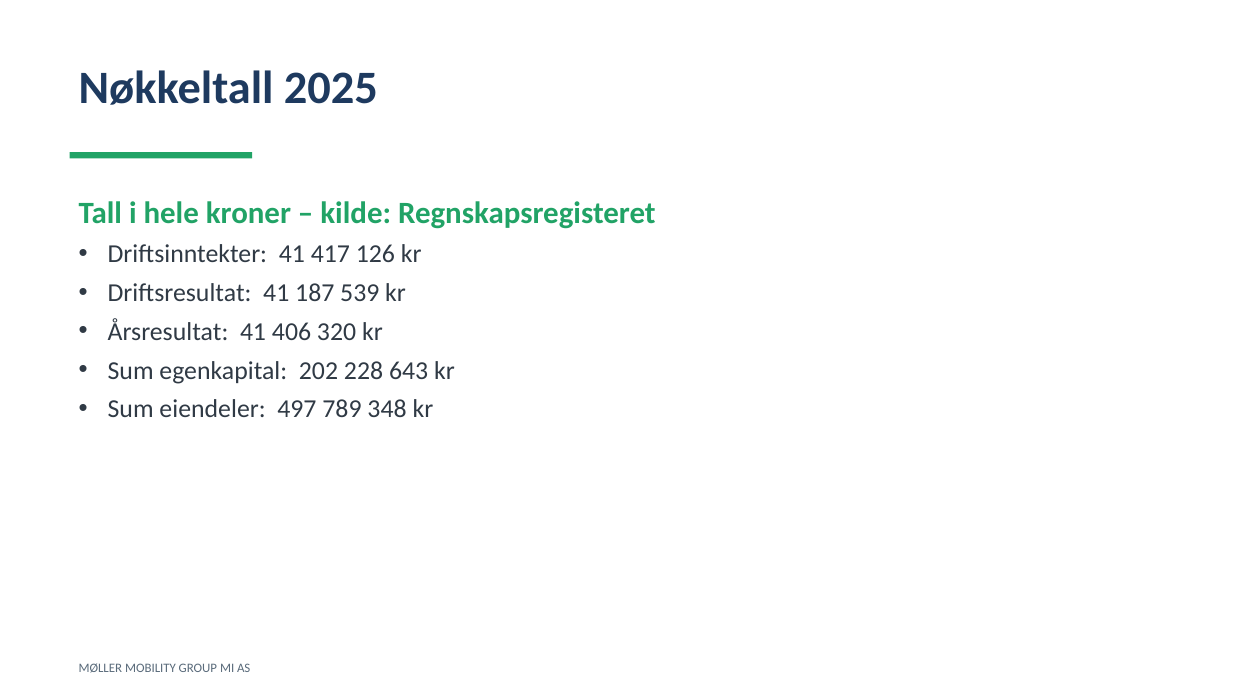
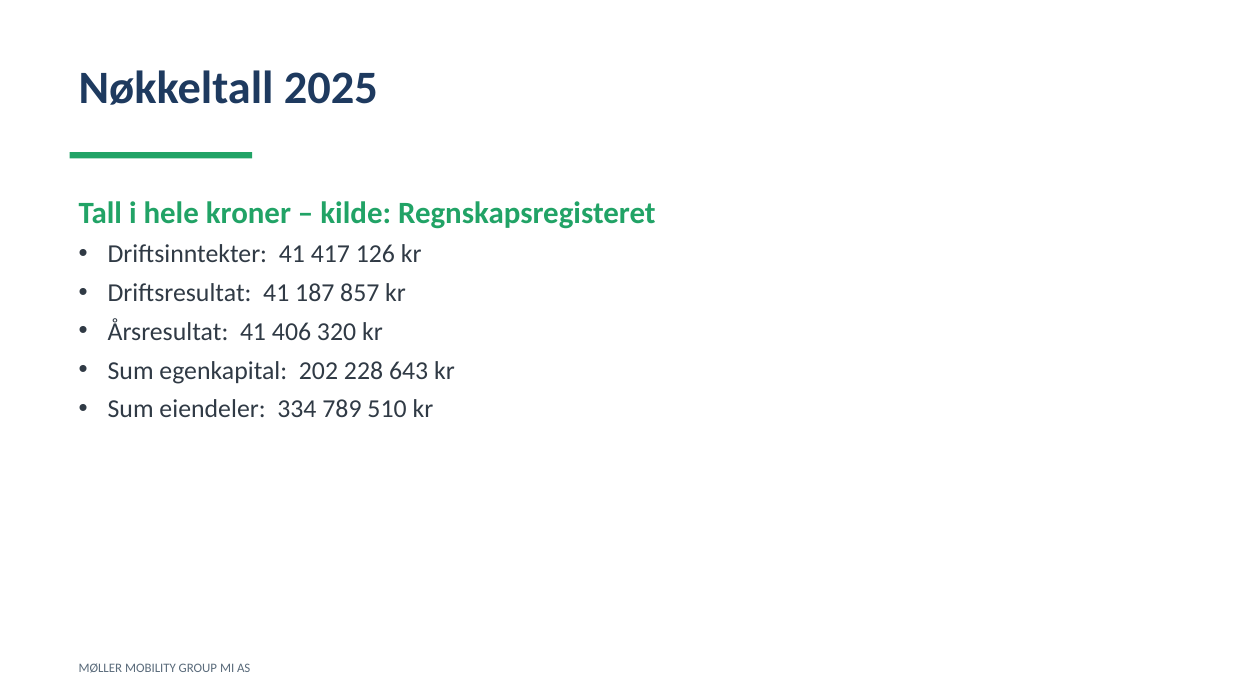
539: 539 -> 857
497: 497 -> 334
348: 348 -> 510
